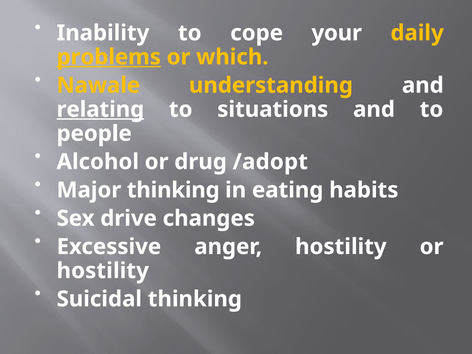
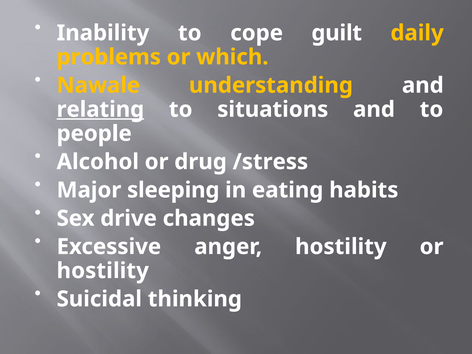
your: your -> guilt
problems underline: present -> none
/adopt: /adopt -> /stress
Major thinking: thinking -> sleeping
